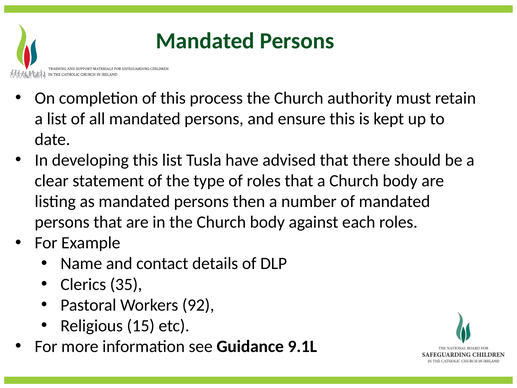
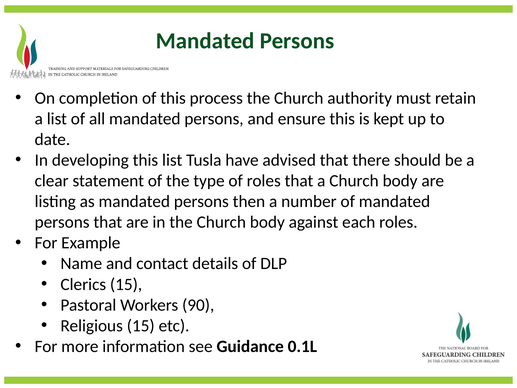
Clerics 35: 35 -> 15
92: 92 -> 90
9.1L: 9.1L -> 0.1L
